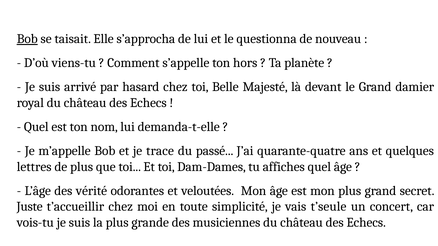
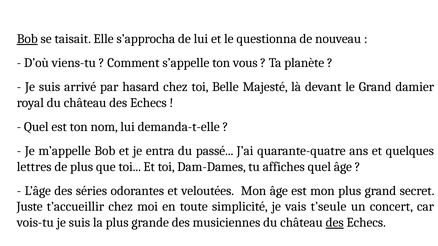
hors: hors -> vous
trace: trace -> entra
vérité: vérité -> séries
des at (335, 223) underline: none -> present
